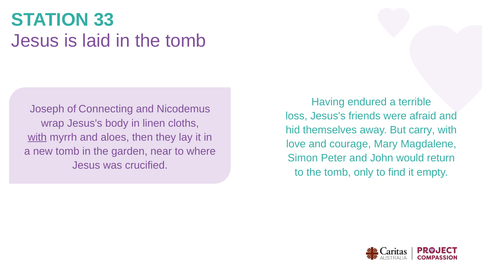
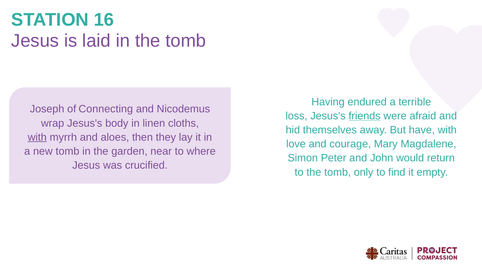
33: 33 -> 16
friends underline: none -> present
carry: carry -> have
